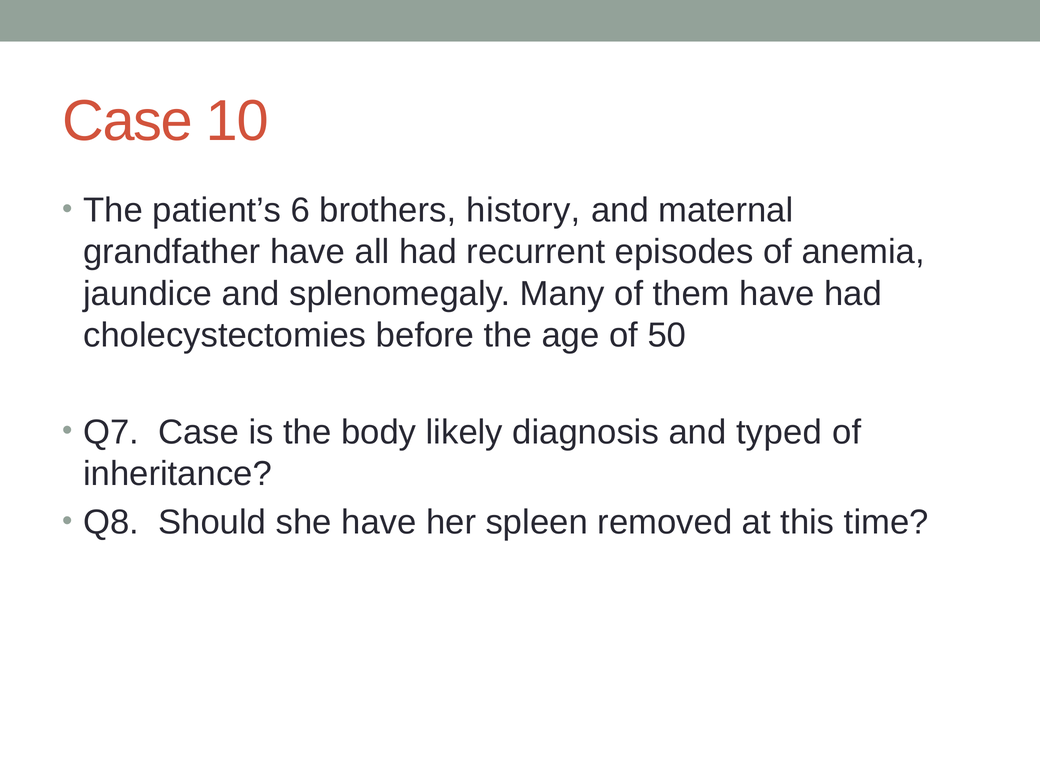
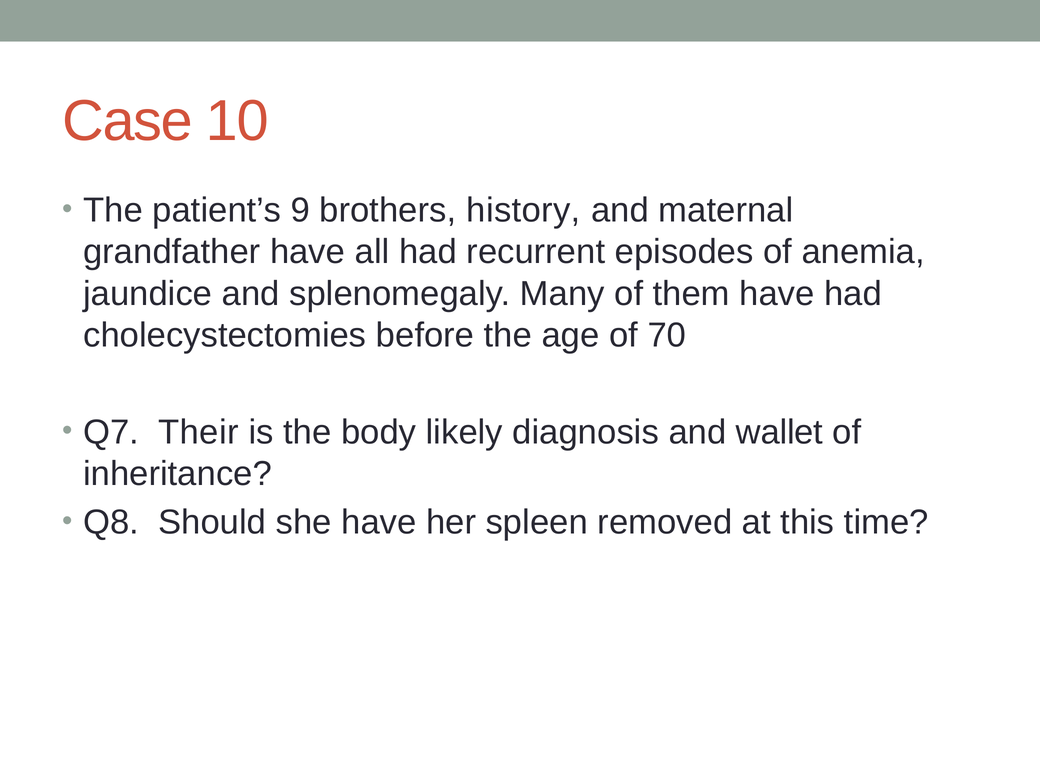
6: 6 -> 9
50: 50 -> 70
Q7 Case: Case -> Their
typed: typed -> wallet
